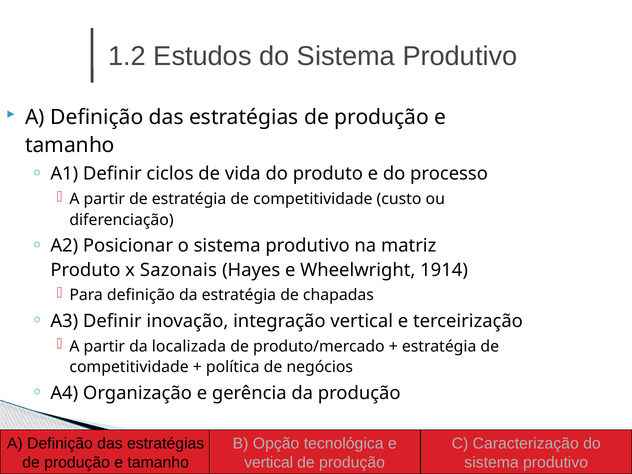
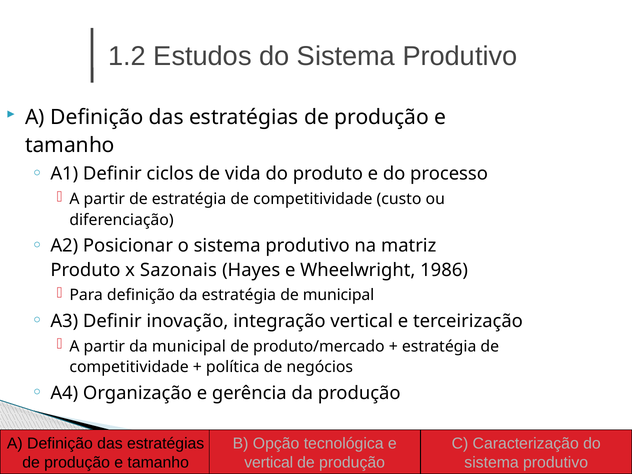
1914: 1914 -> 1986
de chapadas: chapadas -> municipal
da localizada: localizada -> municipal
